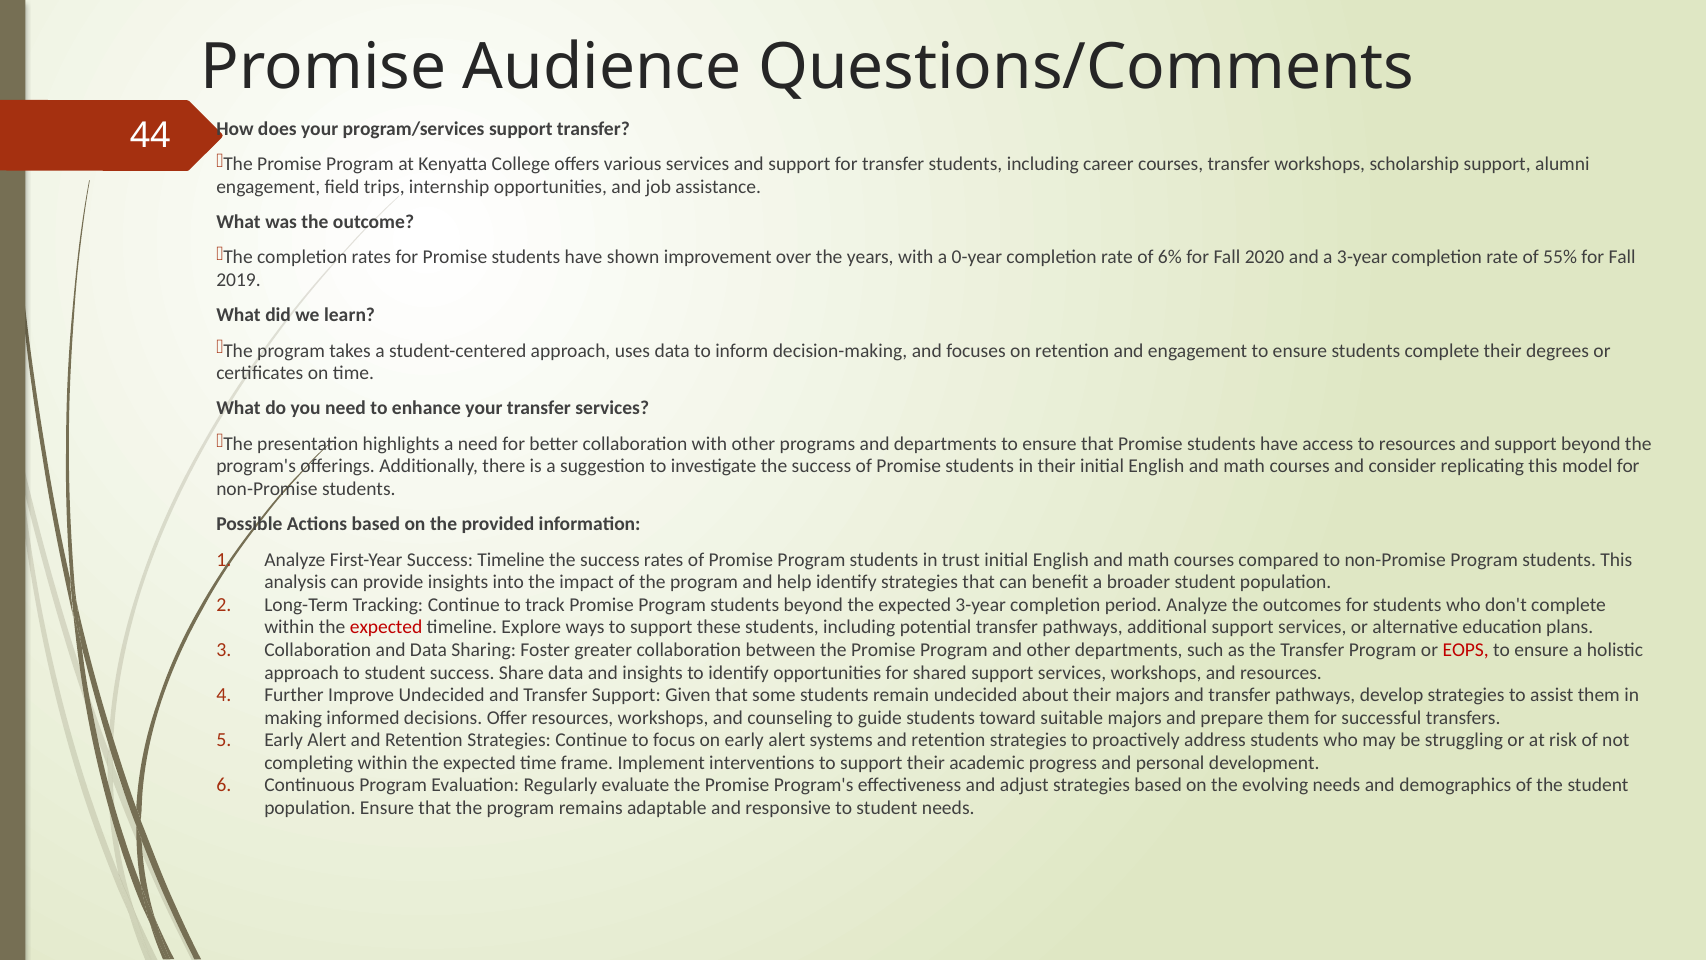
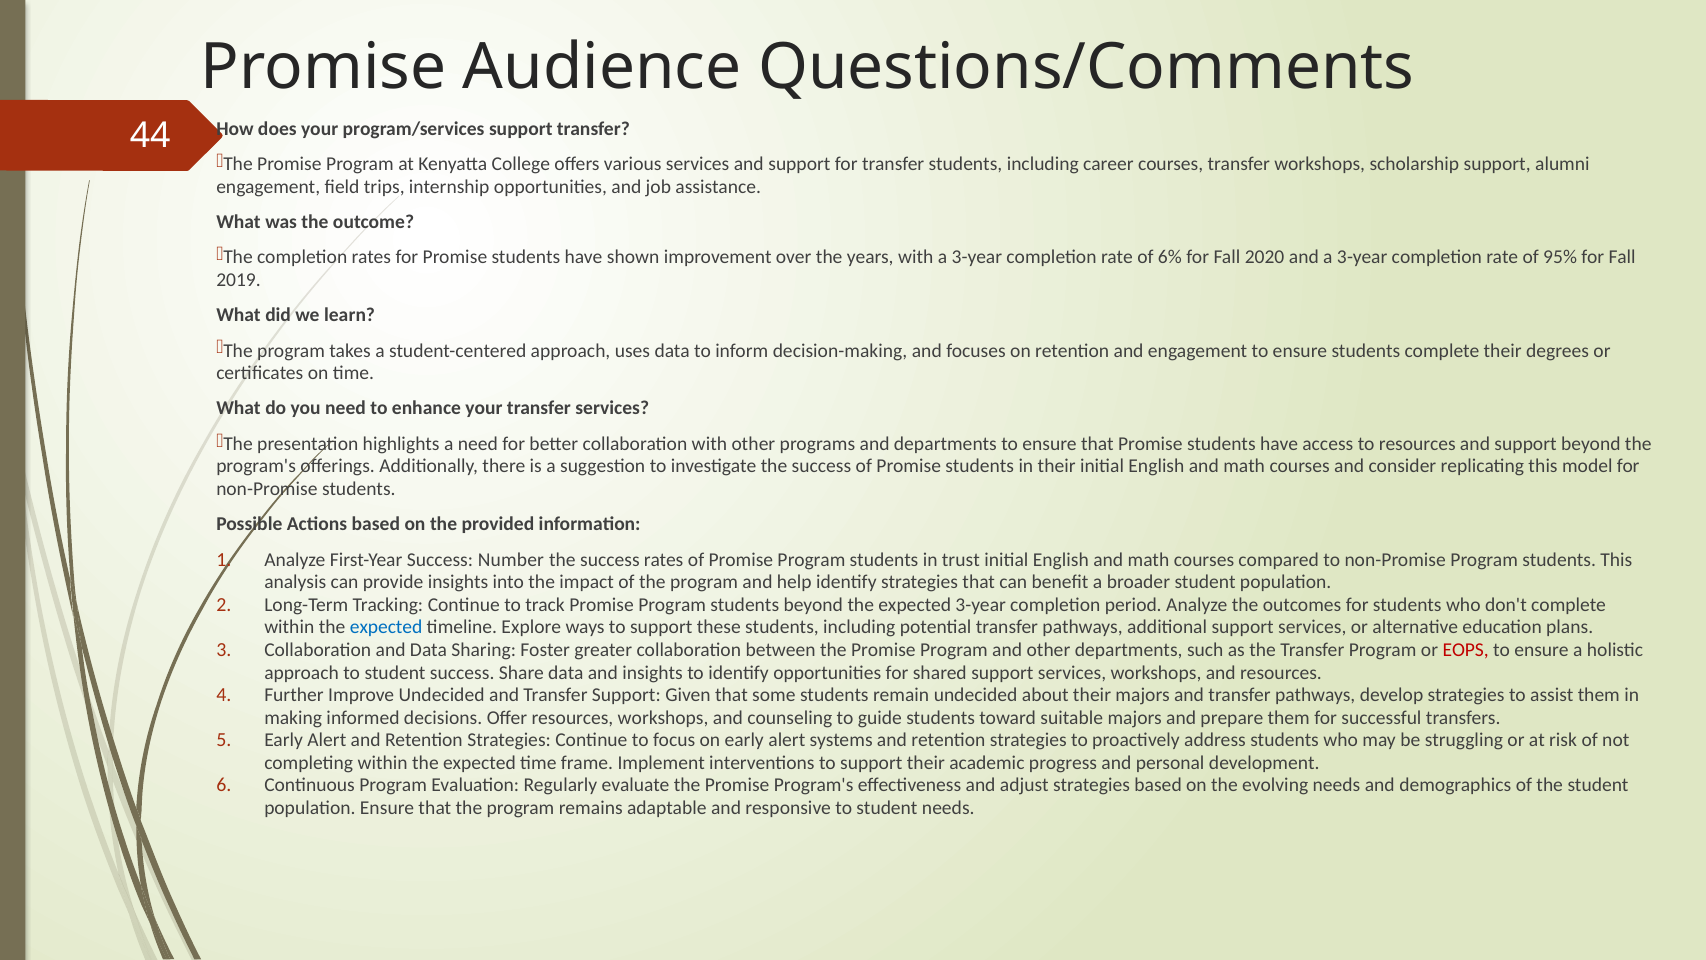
with a 0-year: 0-year -> 3-year
55%: 55% -> 95%
Success Timeline: Timeline -> Number
expected at (386, 627) colour: red -> blue
